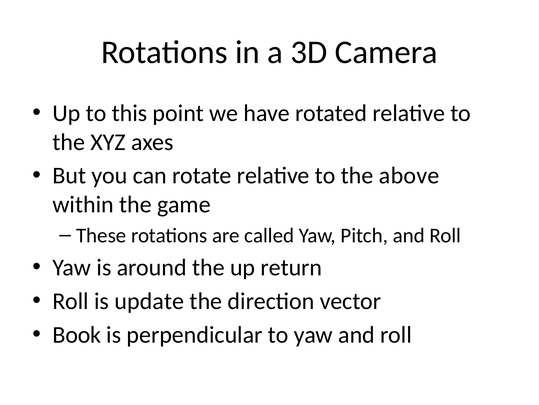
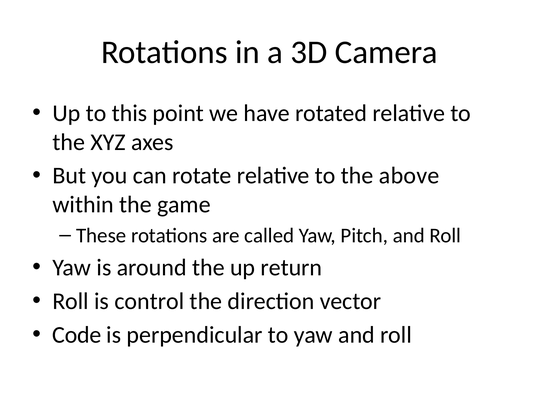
update: update -> control
Book: Book -> Code
